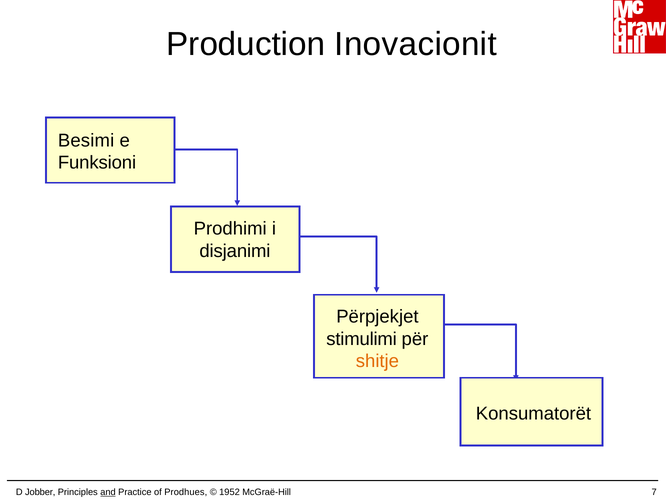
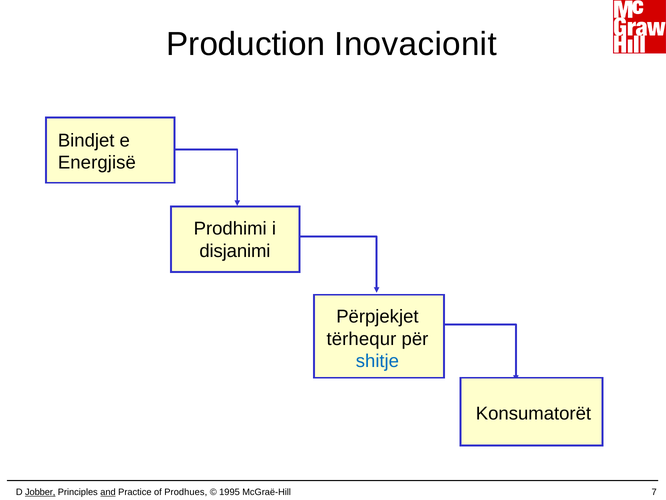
Besimi: Besimi -> Bindjet
Funksioni: Funksioni -> Energjisë
stimulimi: stimulimi -> tërhequr
shitje colour: orange -> blue
Jobber underline: none -> present
1952: 1952 -> 1995
